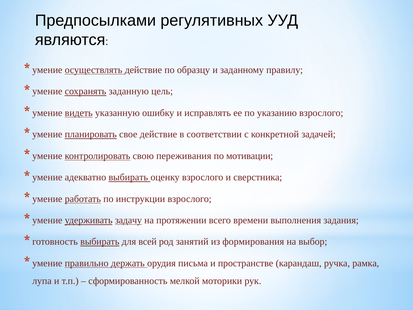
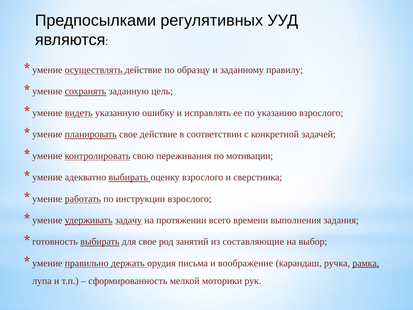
для всей: всей -> свое
формирования: формирования -> составляющие
пространстве: пространстве -> воображение
рамка underline: none -> present
